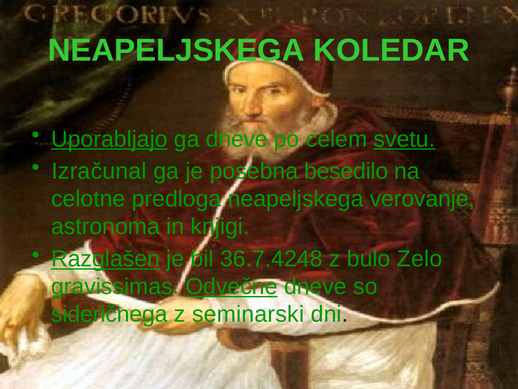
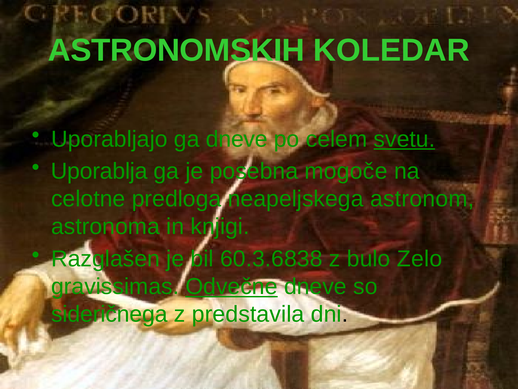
NEAPELJSKEGA at (176, 50): NEAPELJSKEGA -> ASTRONOMSKIH
Uporabljajo underline: present -> none
Izračunal: Izračunal -> Uporablja
besedilo: besedilo -> mogoče
verovanje: verovanje -> astronom
Razglašen underline: present -> none
36.7.4248: 36.7.4248 -> 60.3.6838
seminarski: seminarski -> predstavila
